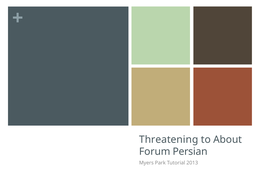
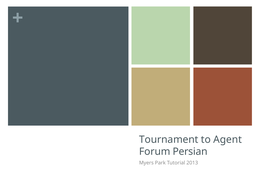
Threatening: Threatening -> Tournament
About: About -> Agent
